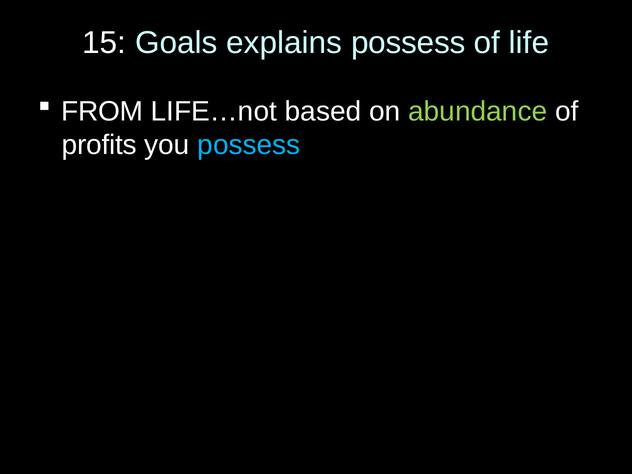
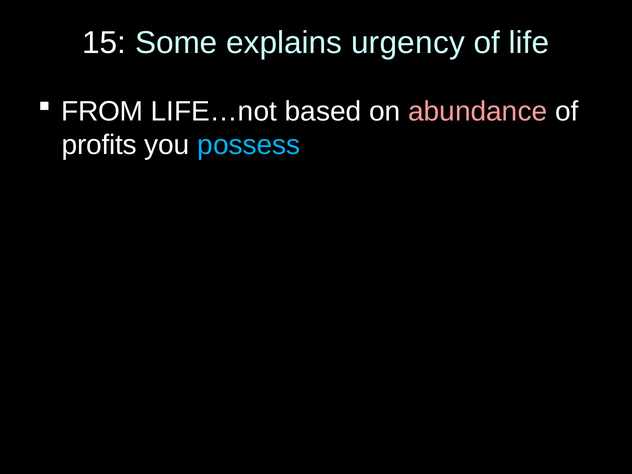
Goals: Goals -> Some
explains possess: possess -> urgency
abundance colour: light green -> pink
